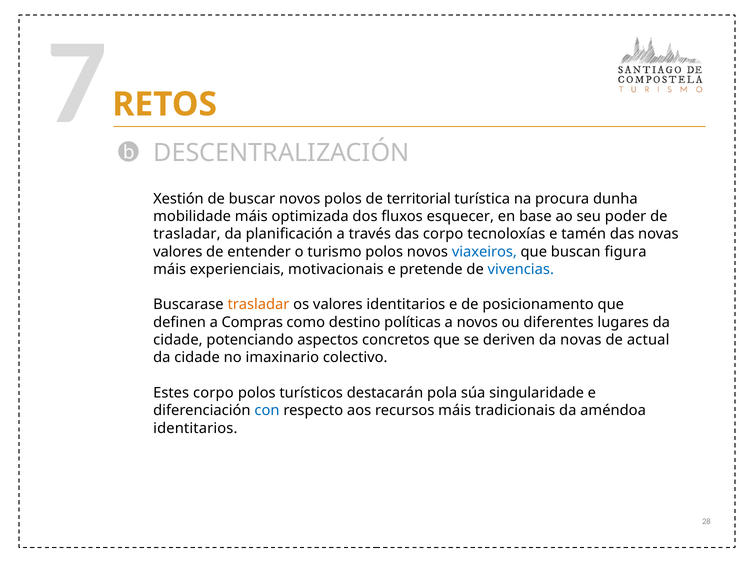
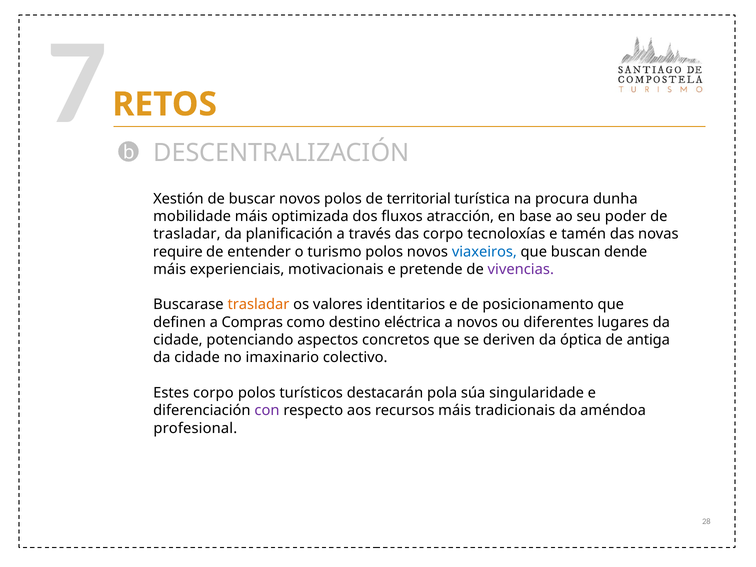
esquecer: esquecer -> atracción
valores at (178, 252): valores -> require
figura: figura -> dende
vivencias colour: blue -> purple
políticas: políticas -> eléctrica
da novas: novas -> óptica
actual: actual -> antiga
con colour: blue -> purple
identitarios at (195, 428): identitarios -> profesional
